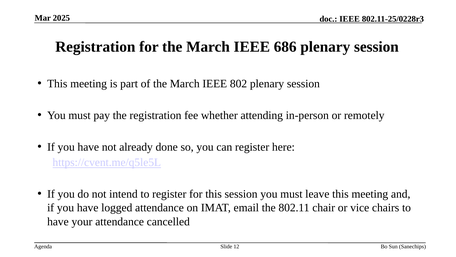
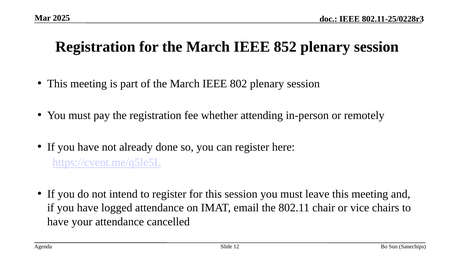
686: 686 -> 852
